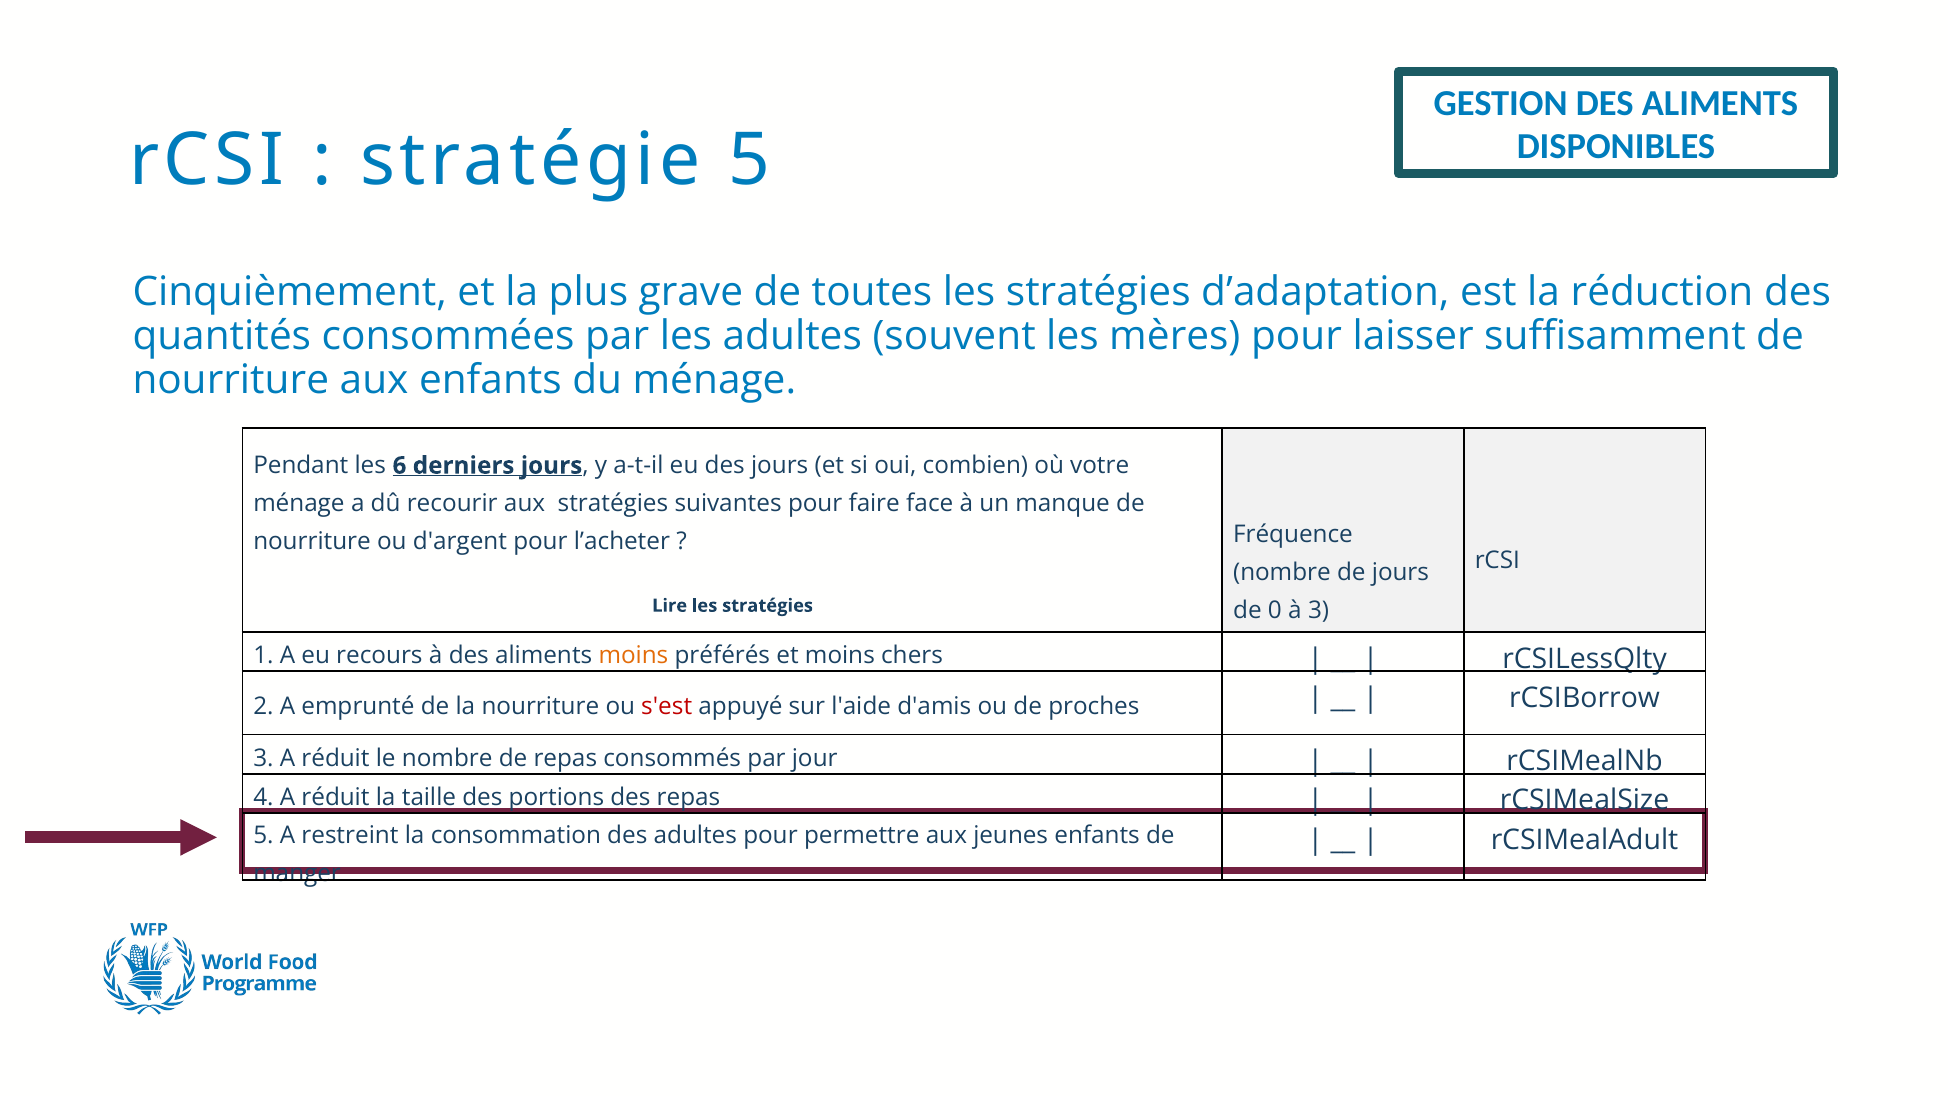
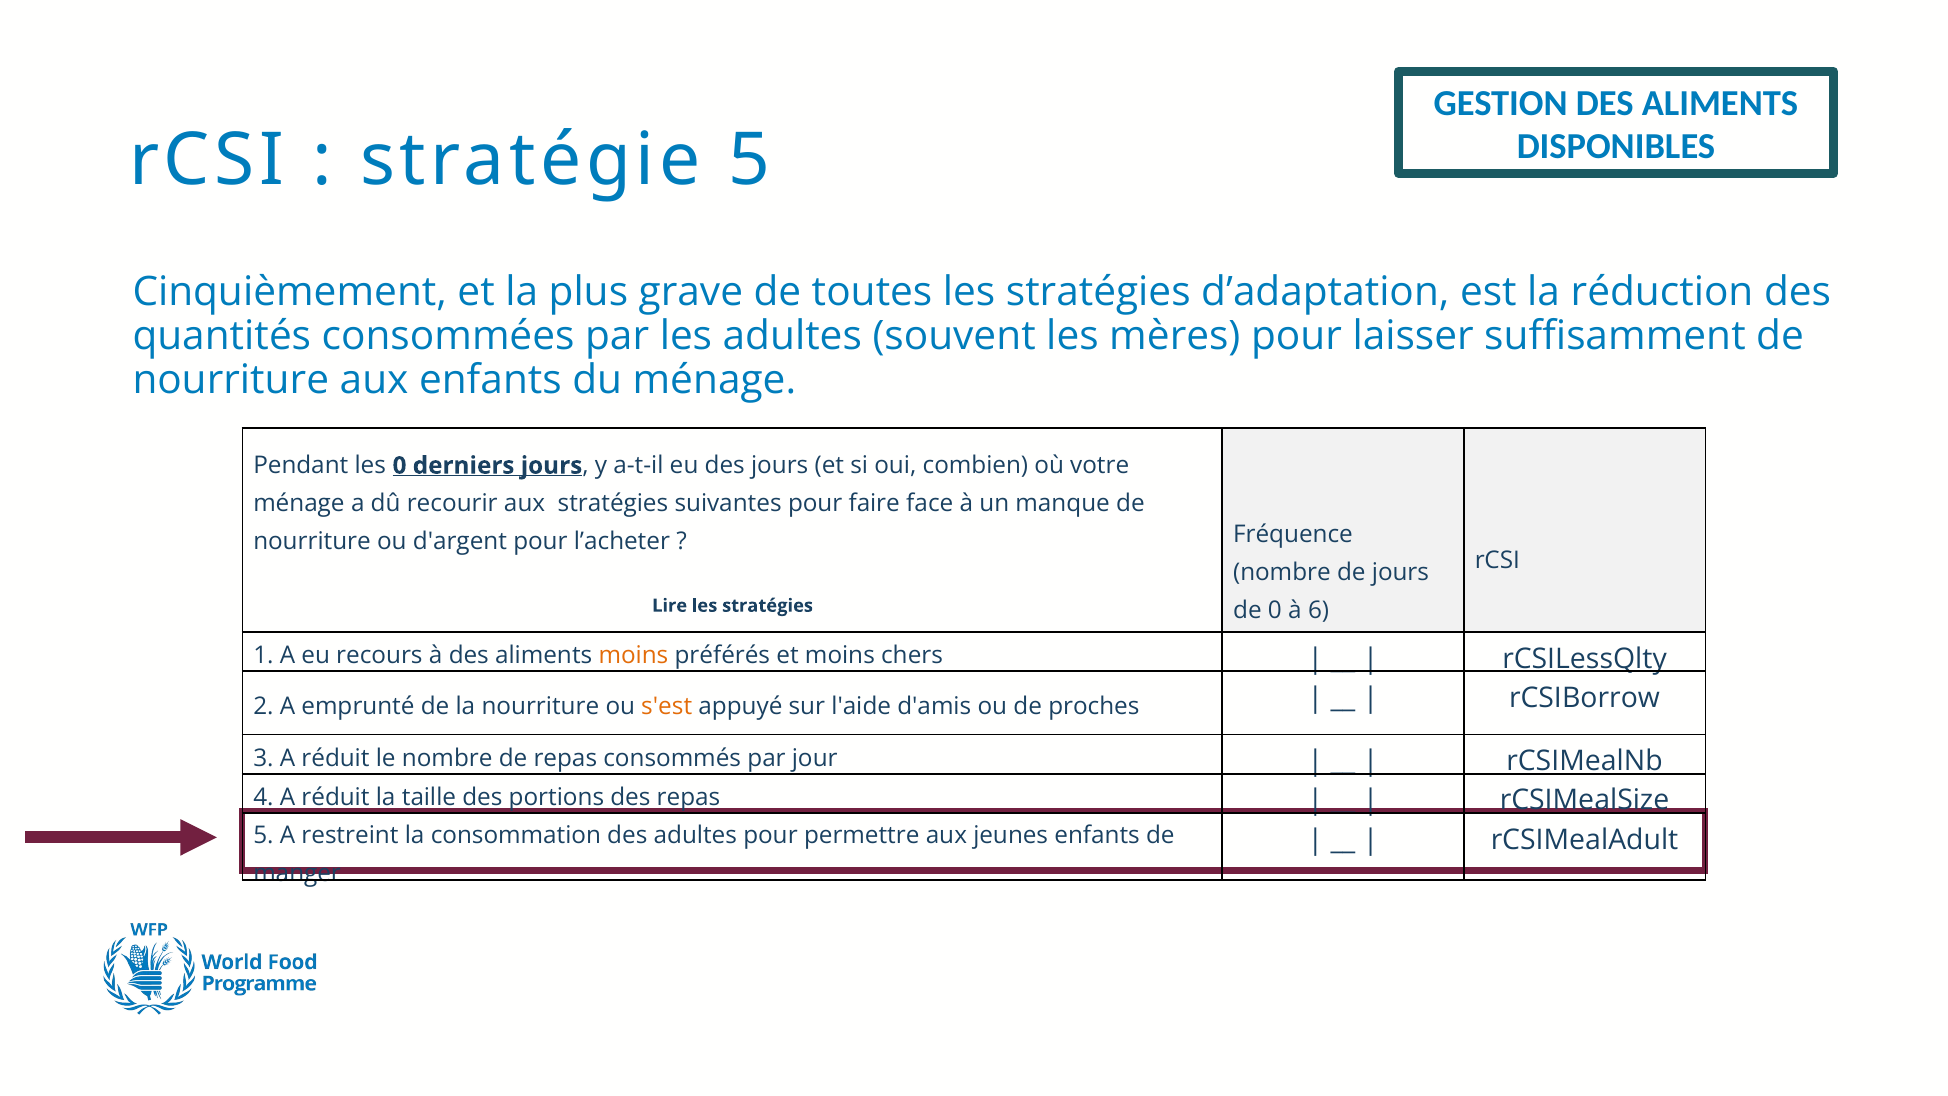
les 6: 6 -> 0
à 3: 3 -> 6
s'est colour: red -> orange
